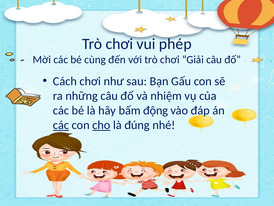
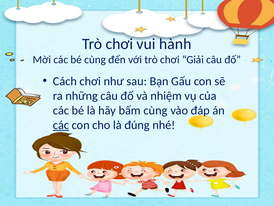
phép: phép -> hành
bấm động: động -> cùng
cho underline: present -> none
